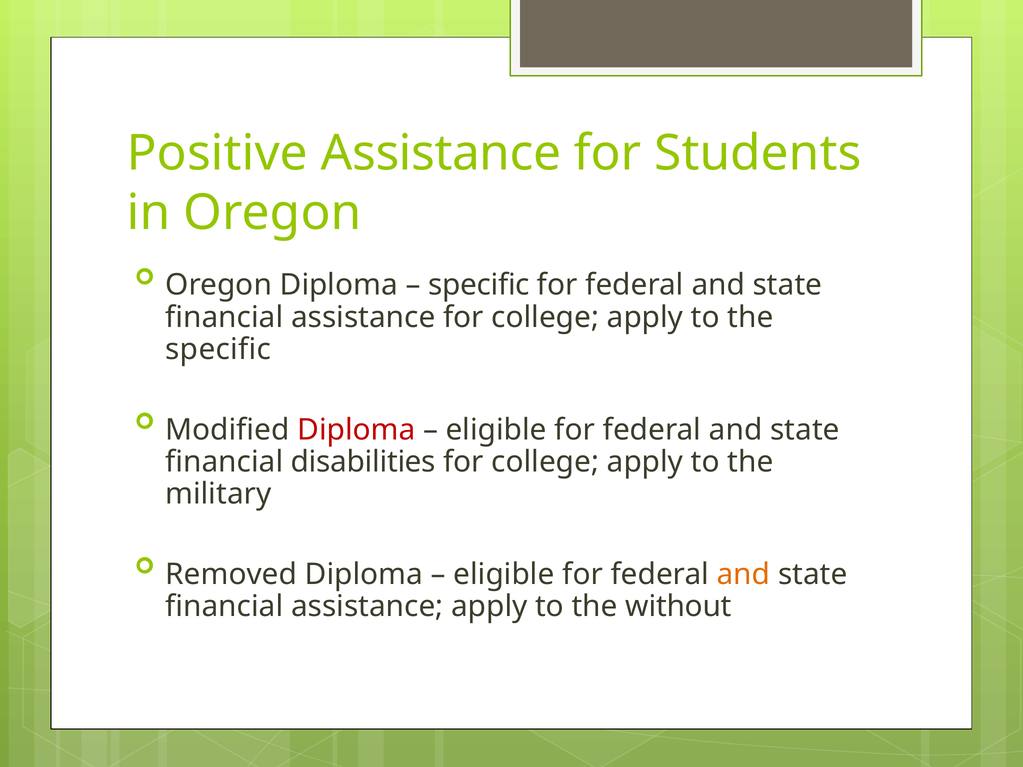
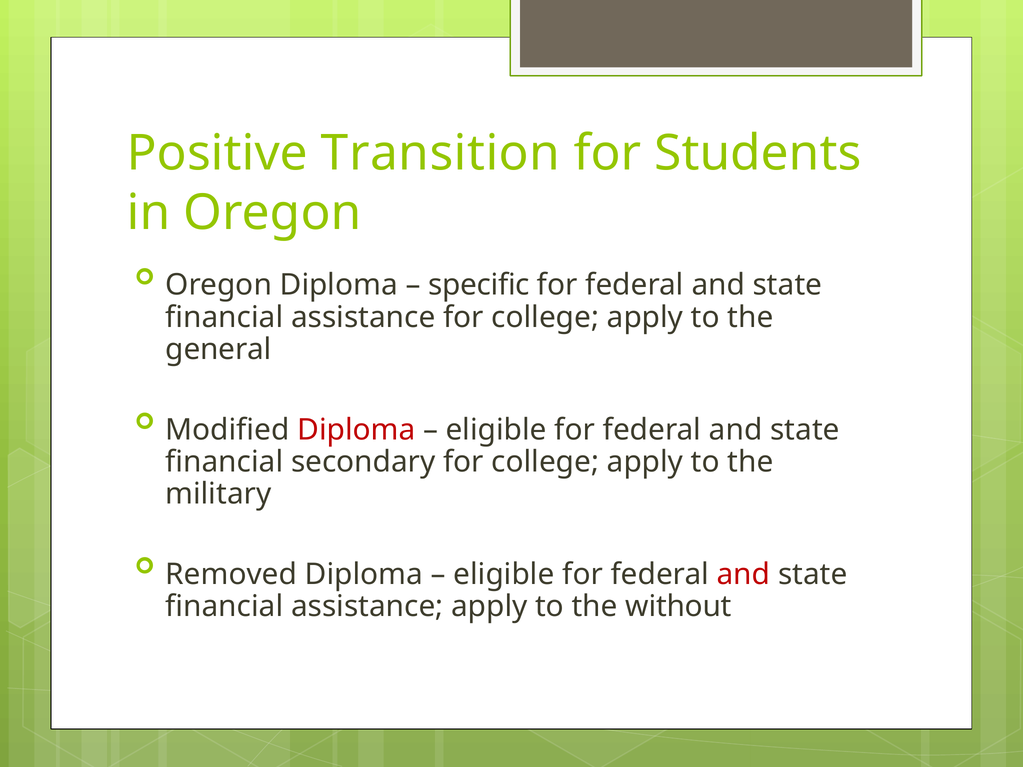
Positive Assistance: Assistance -> Transition
specific at (218, 350): specific -> general
disabilities: disabilities -> secondary
and at (743, 575) colour: orange -> red
